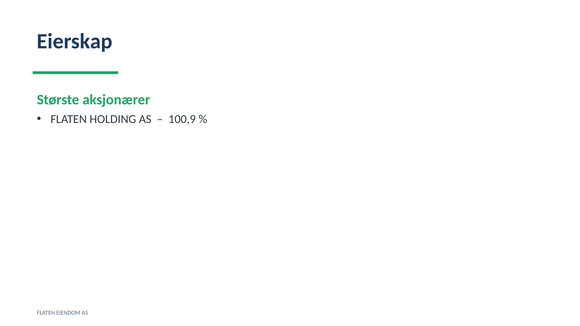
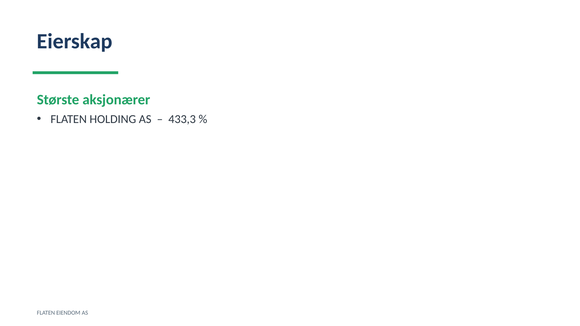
100,9: 100,9 -> 433,3
